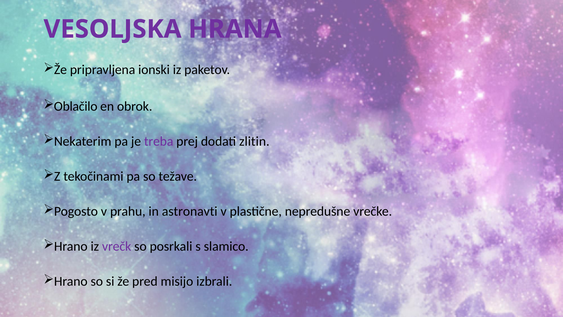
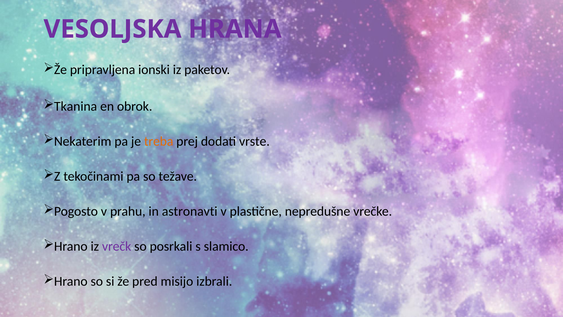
Oblačilo: Oblačilo -> Tkanina
treba colour: purple -> orange
zlitin: zlitin -> vrste
